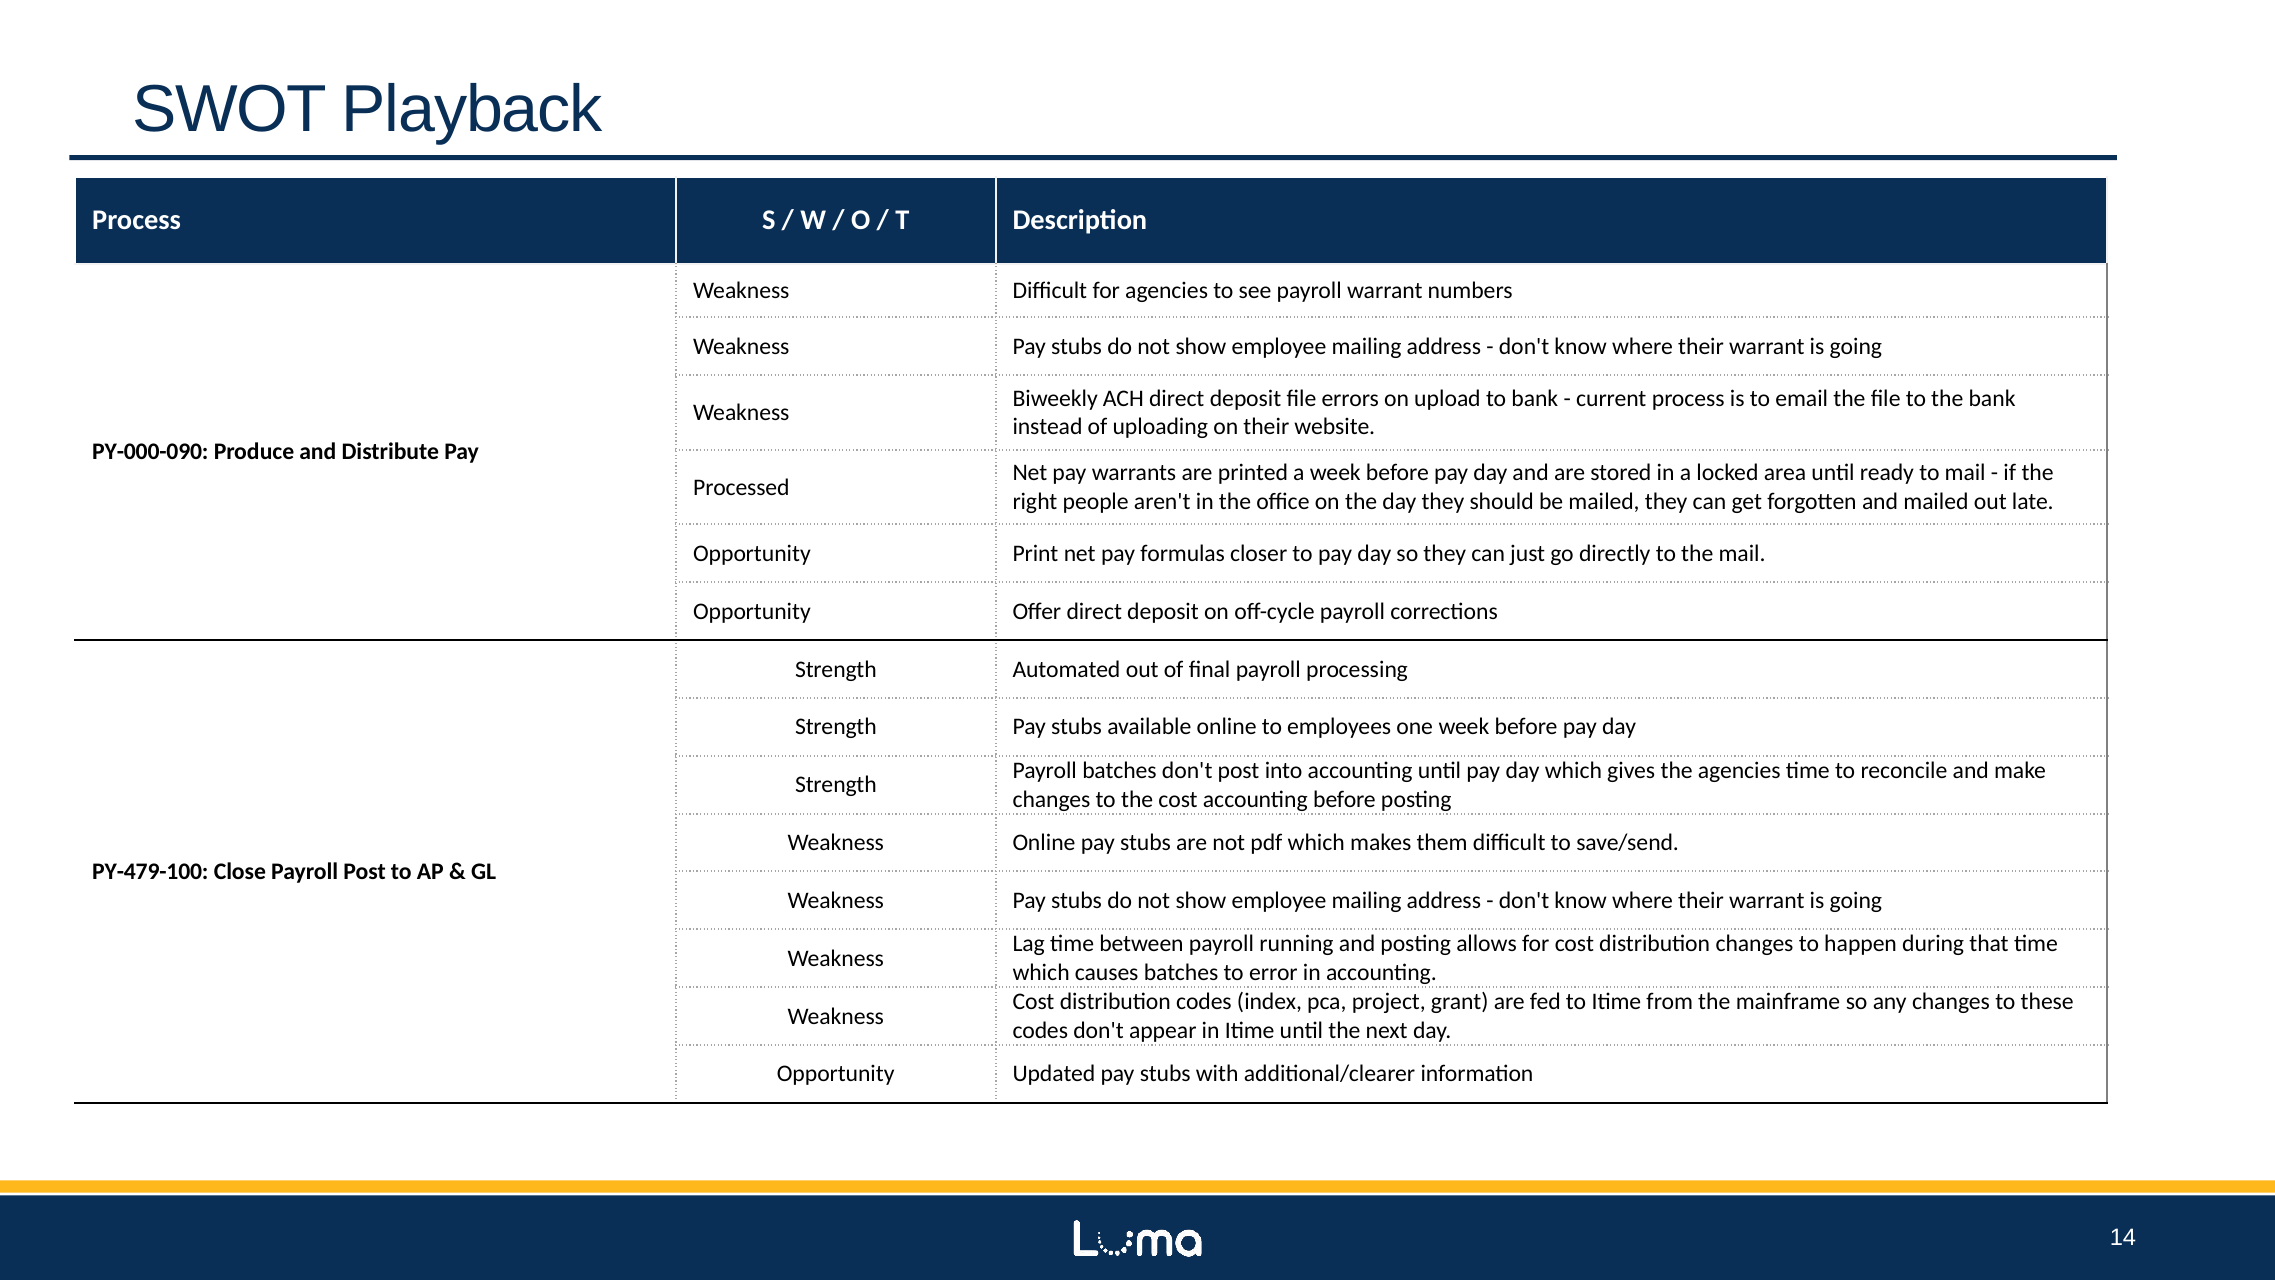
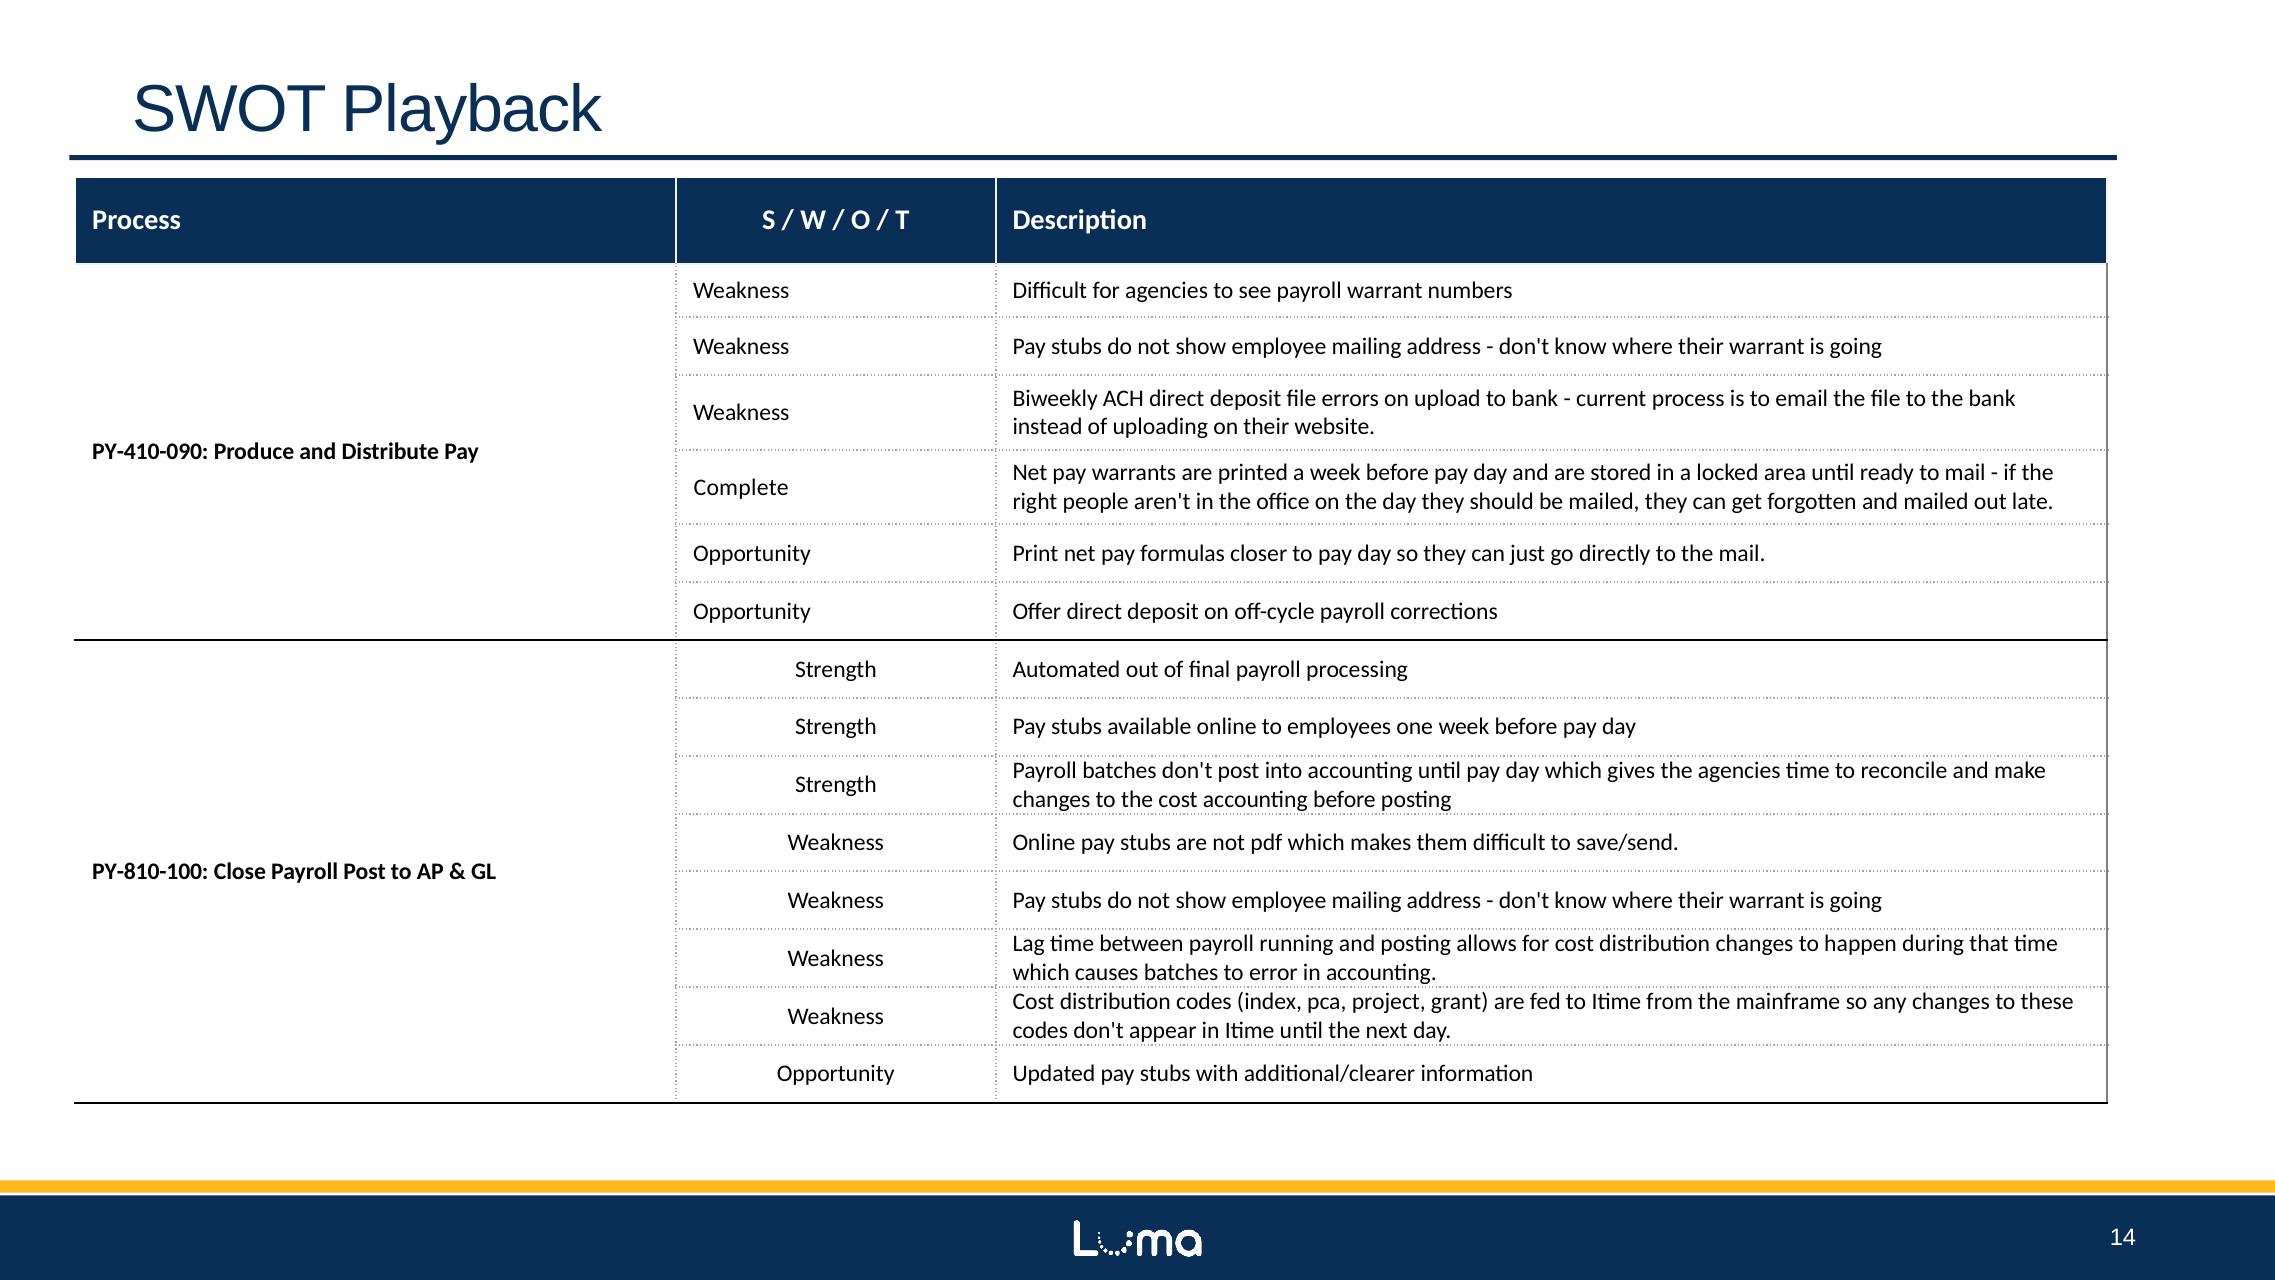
PY-000-090: PY-000-090 -> PY-410-090
Processed: Processed -> Complete
PY-479-100: PY-479-100 -> PY-810-100
